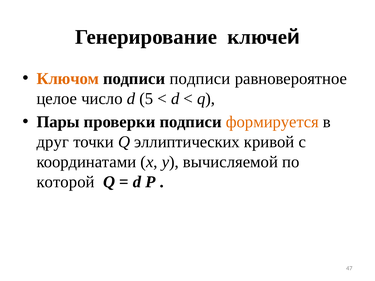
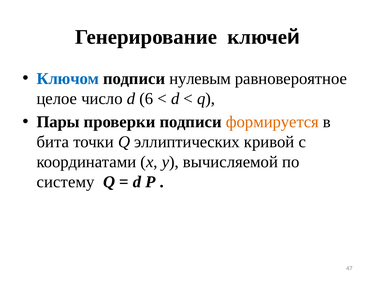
Ключом colour: orange -> blue
подписи подписи: подписи -> нулевым
5: 5 -> 6
друг: друг -> бита
которой: которой -> систему
